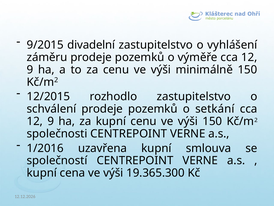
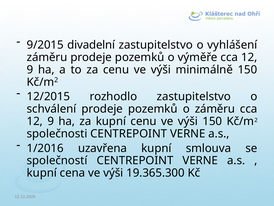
o setkání: setkání -> záměru
